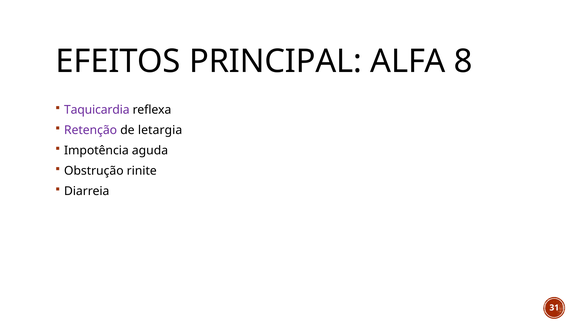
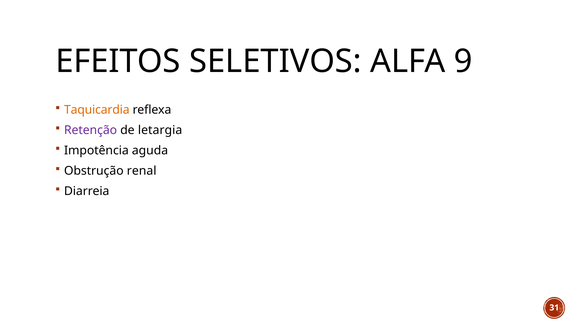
PRINCIPAL: PRINCIPAL -> SELETIVOS
8: 8 -> 9
Taquicardia colour: purple -> orange
rinite: rinite -> renal
